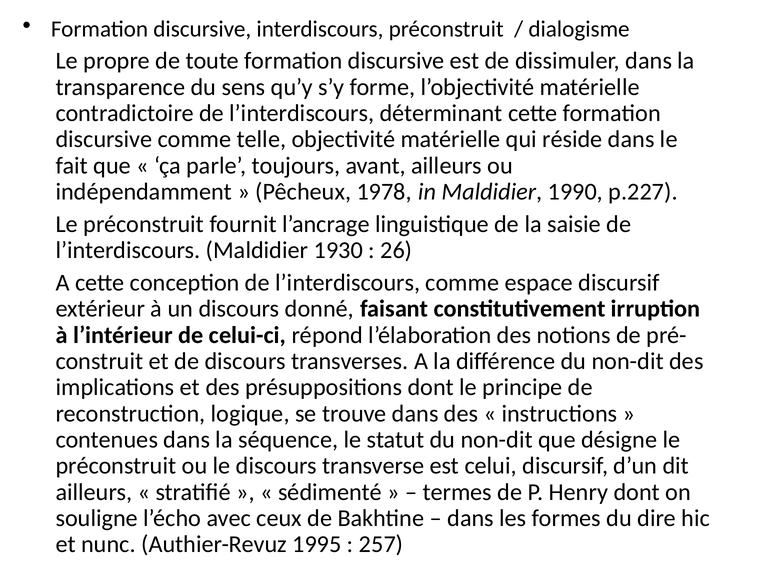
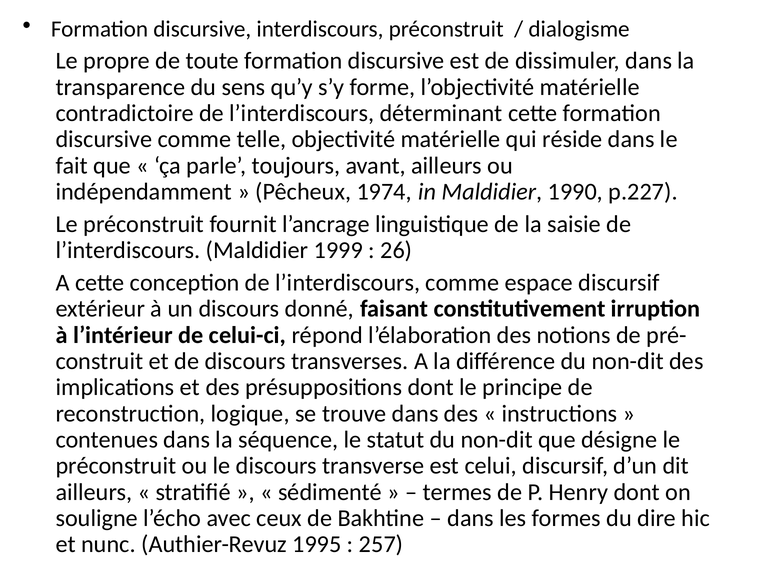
1978: 1978 -> 1974
1930: 1930 -> 1999
